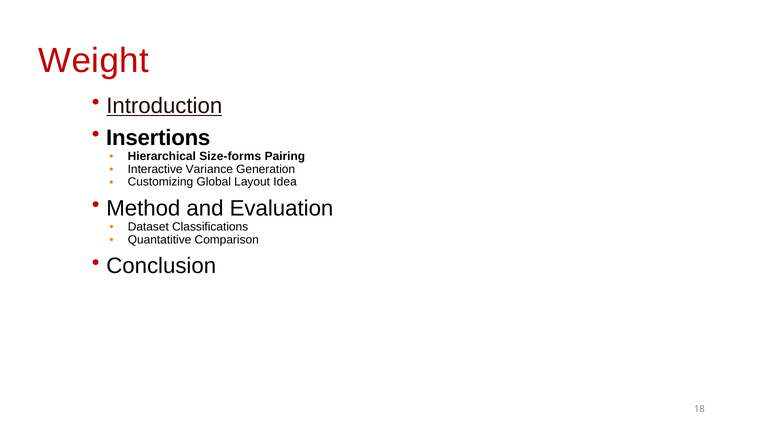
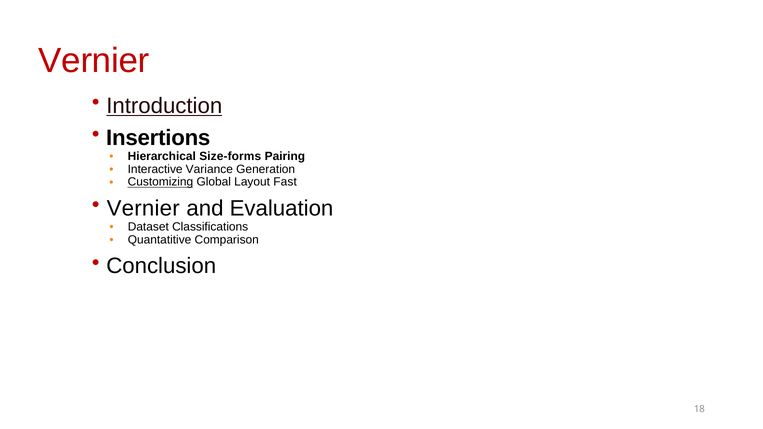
Weight at (94, 61): Weight -> Vernier
Customizing underline: none -> present
Idea: Idea -> Fast
Method at (143, 208): Method -> Vernier
